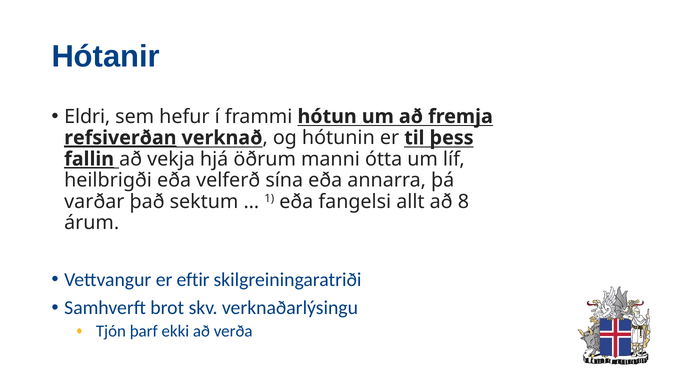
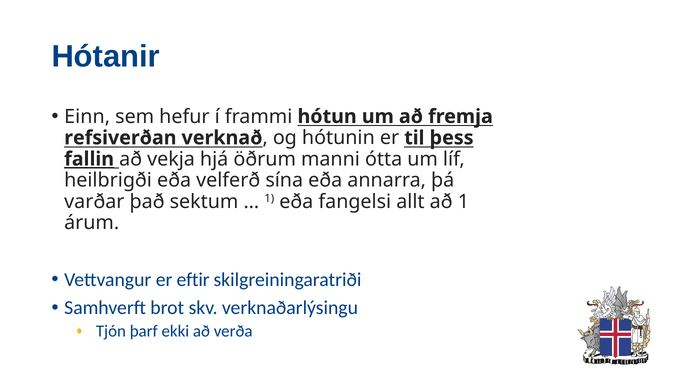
Eldri: Eldri -> Einn
refsiverðan underline: present -> none
að 8: 8 -> 1
